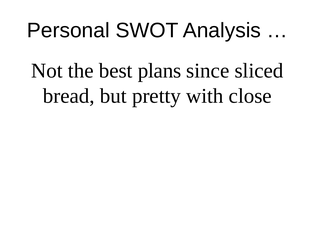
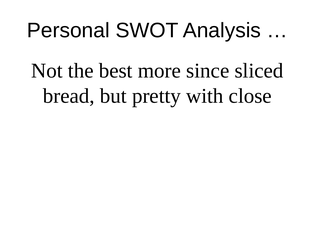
plans: plans -> more
